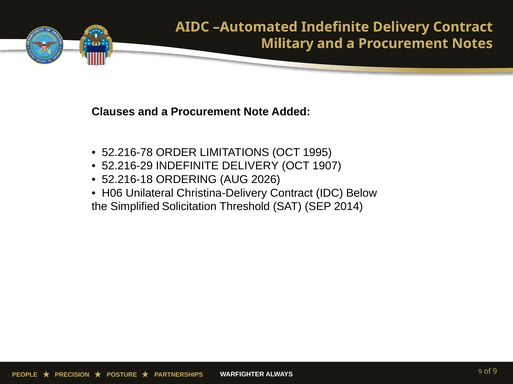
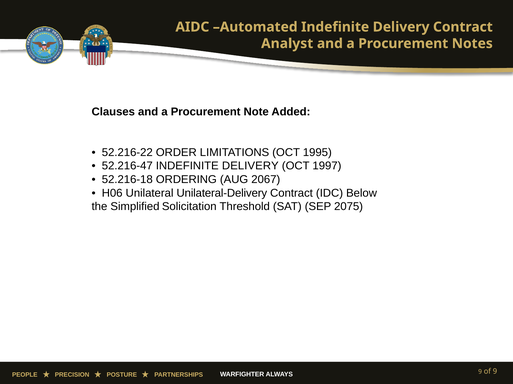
Military: Military -> Analyst
52.216-78: 52.216-78 -> 52.216-22
52.216-29: 52.216-29 -> 52.216-47
1907: 1907 -> 1997
2026: 2026 -> 2067
Christina-Delivery: Christina-Delivery -> Unilateral-Delivery
2014: 2014 -> 2075
